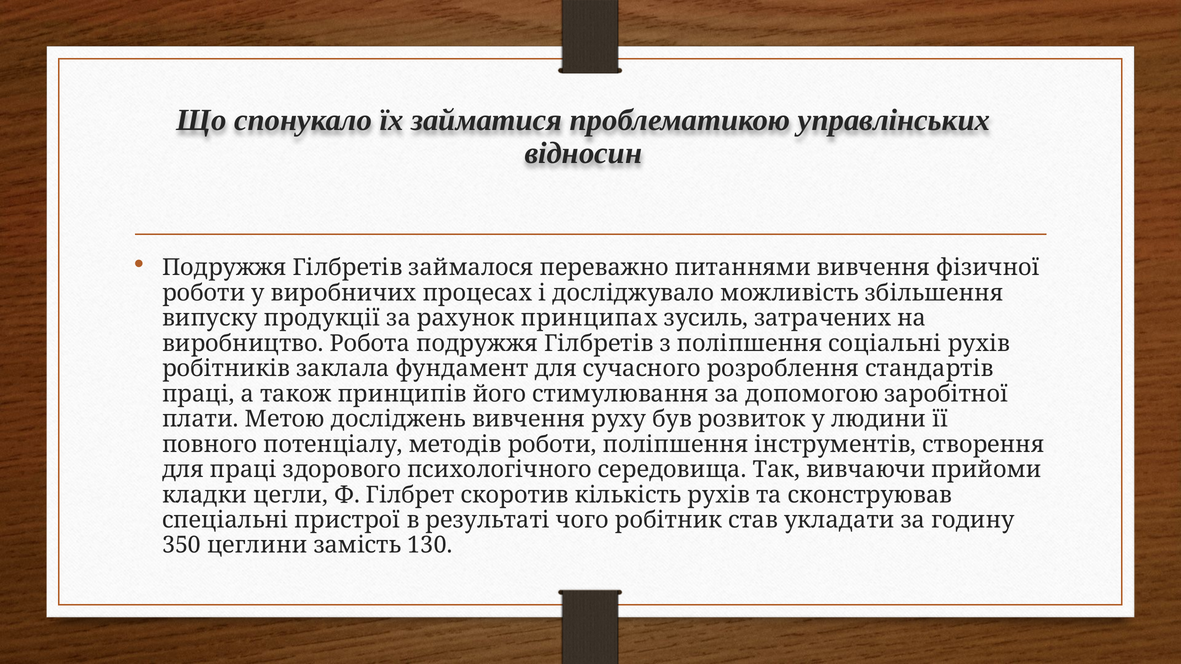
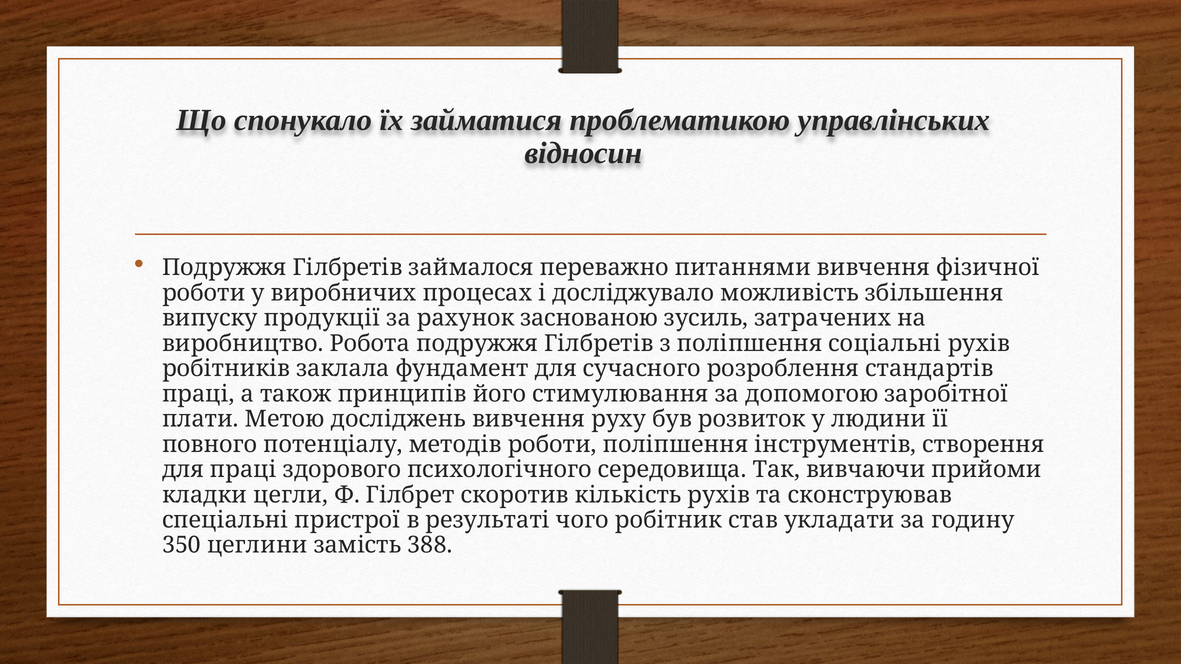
принципах: принципах -> заснованою
130: 130 -> 388
